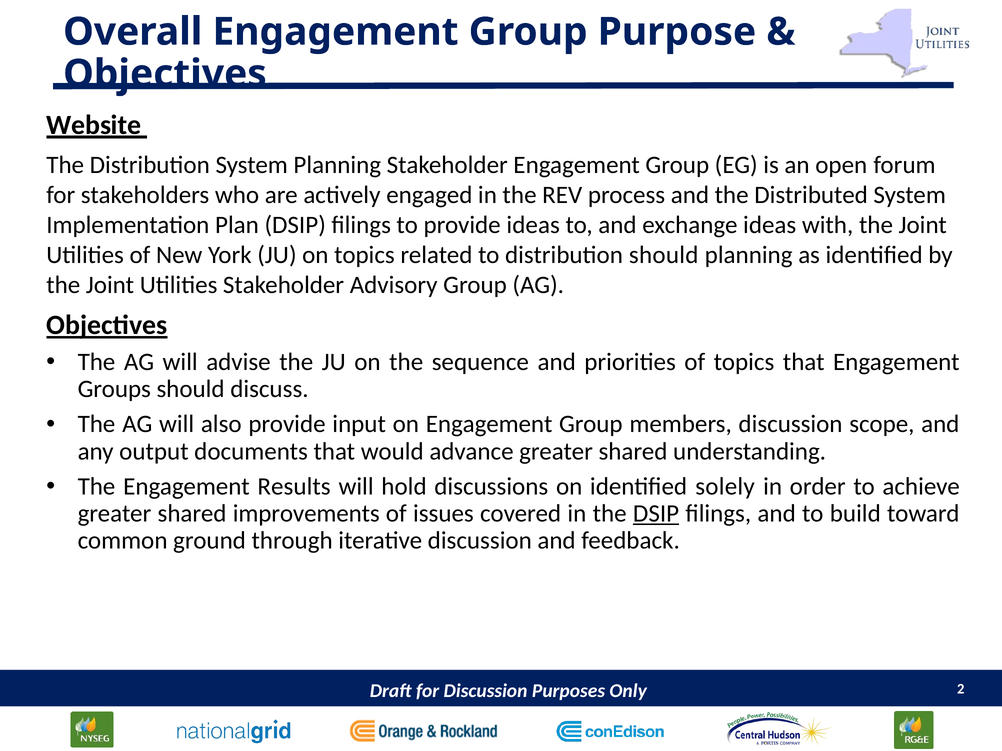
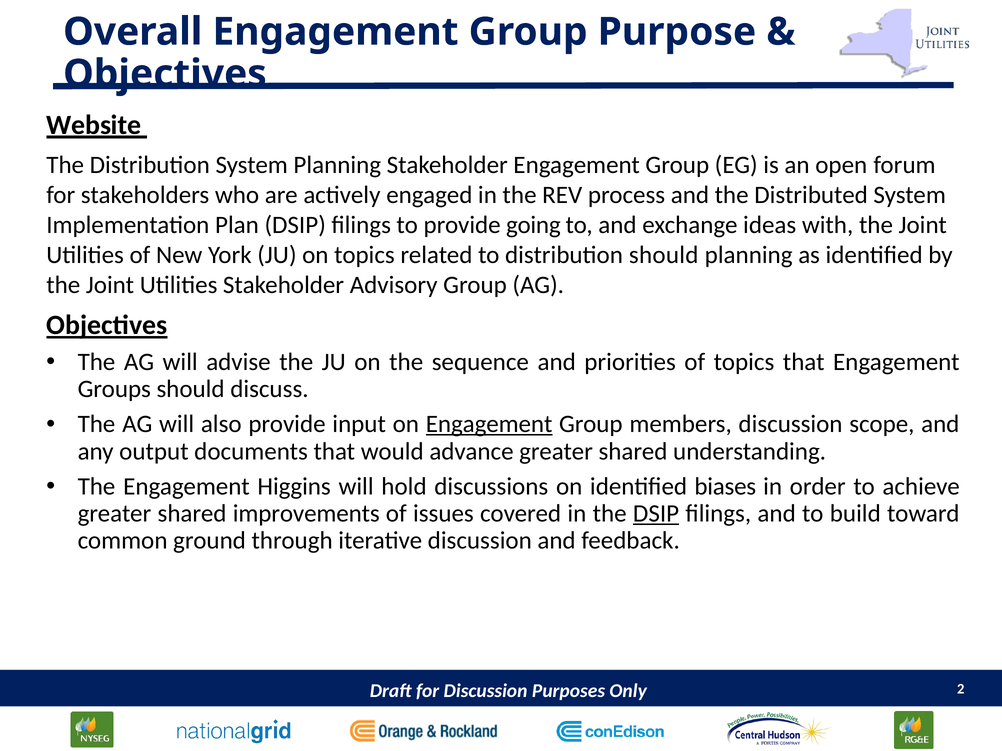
provide ideas: ideas -> going
Engagement at (489, 424) underline: none -> present
Results: Results -> Higgins
solely: solely -> biases
